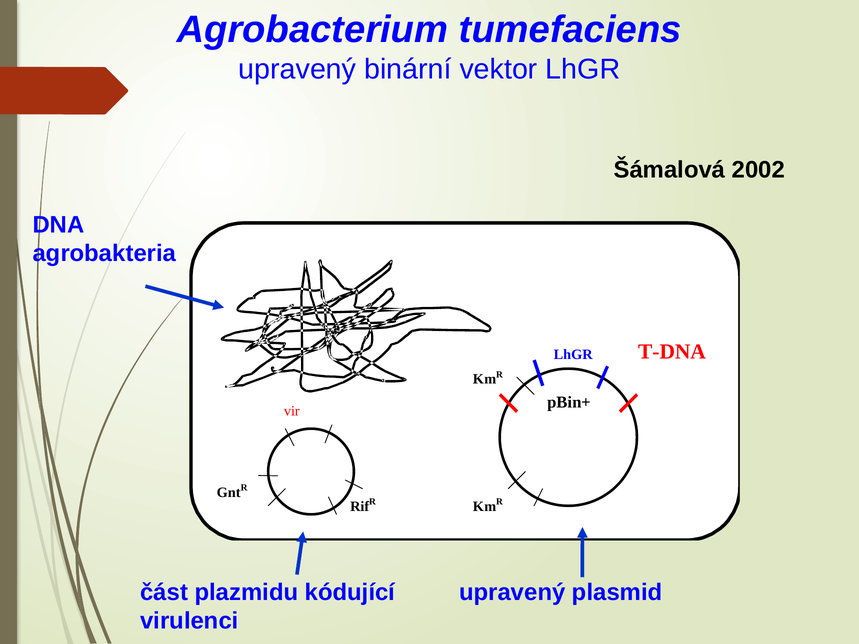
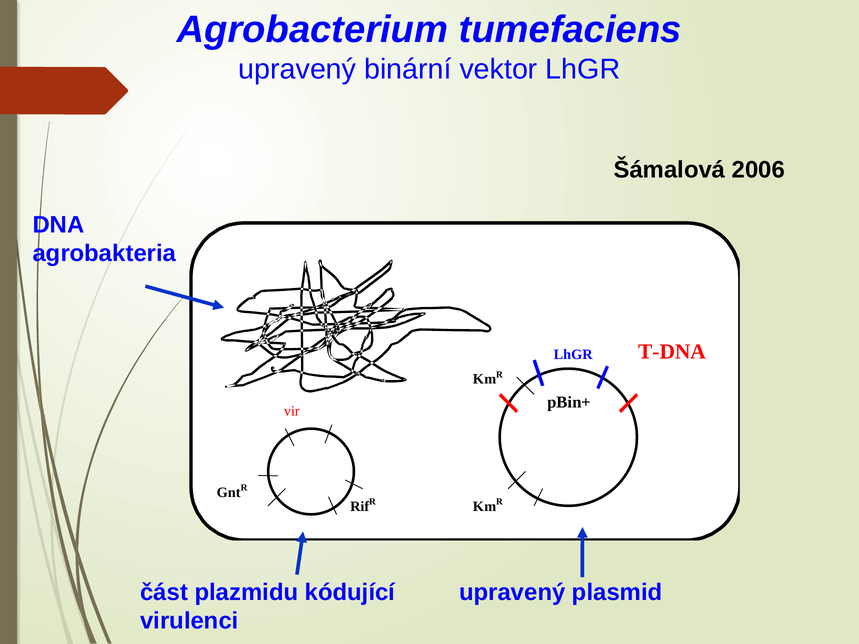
2002: 2002 -> 2006
